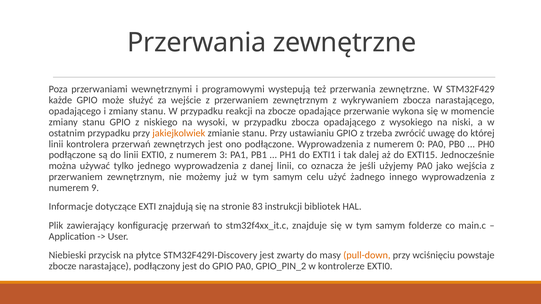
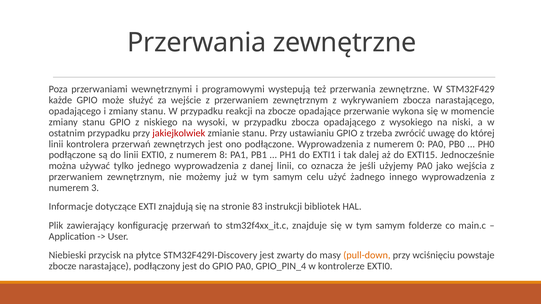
jakiejkolwiek colour: orange -> red
3: 3 -> 8
9: 9 -> 3
GPIO_PIN_2: GPIO_PIN_2 -> GPIO_PIN_4
